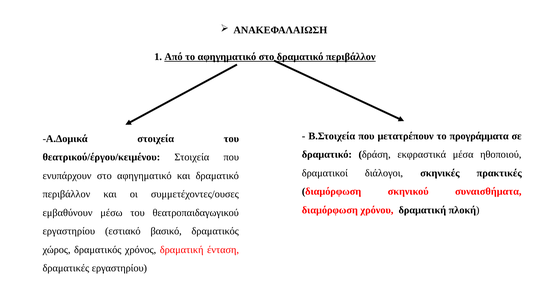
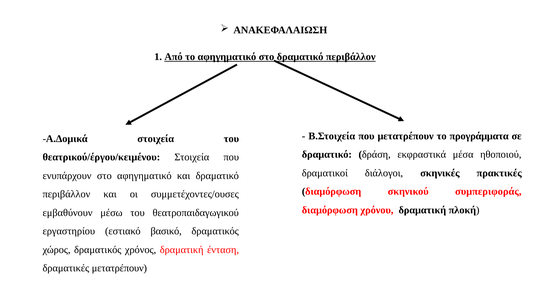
συναισθήματα: συναισθήματα -> συμπεριφοράς
δραματικές εργαστηρίου: εργαστηρίου -> μετατρέπουν
